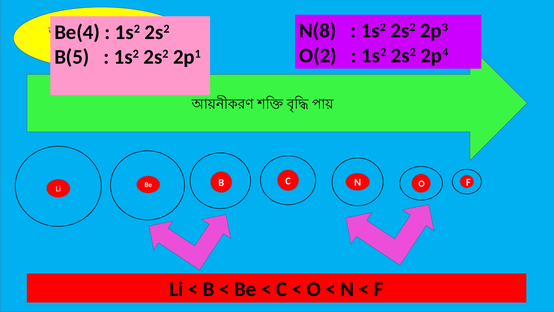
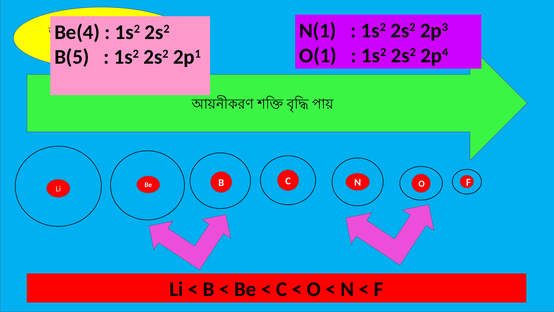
N(8: N(8 -> N(1
O(2: O(2 -> O(1
